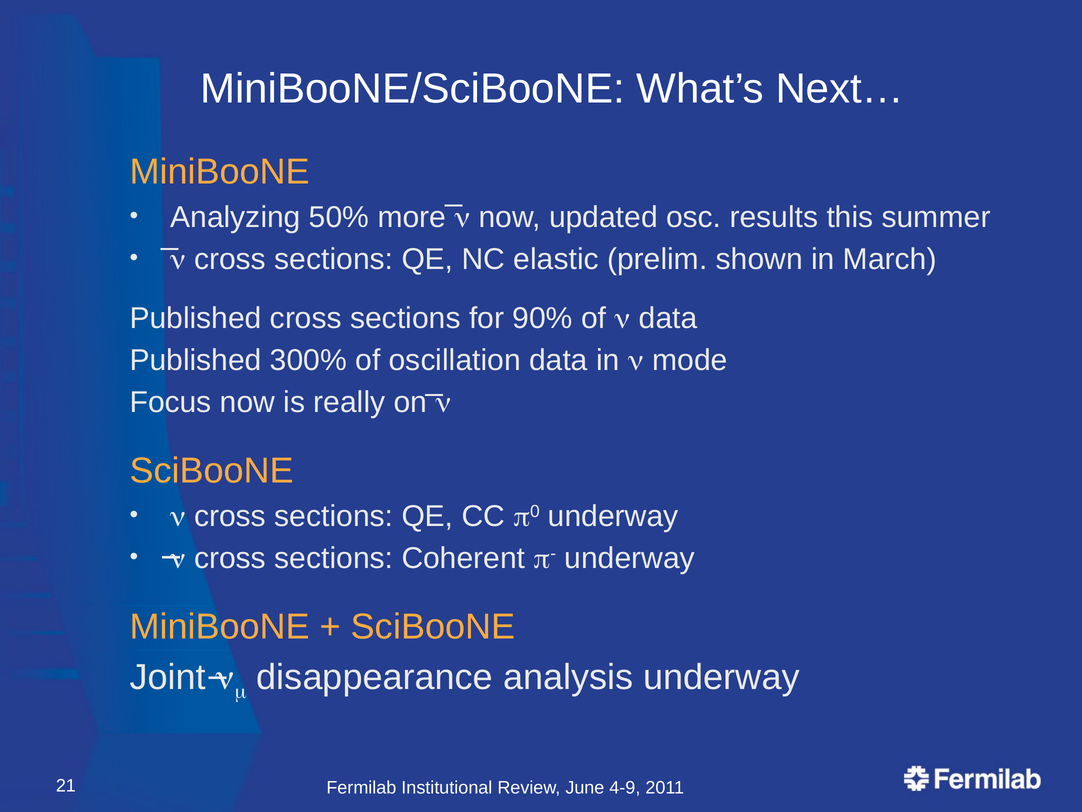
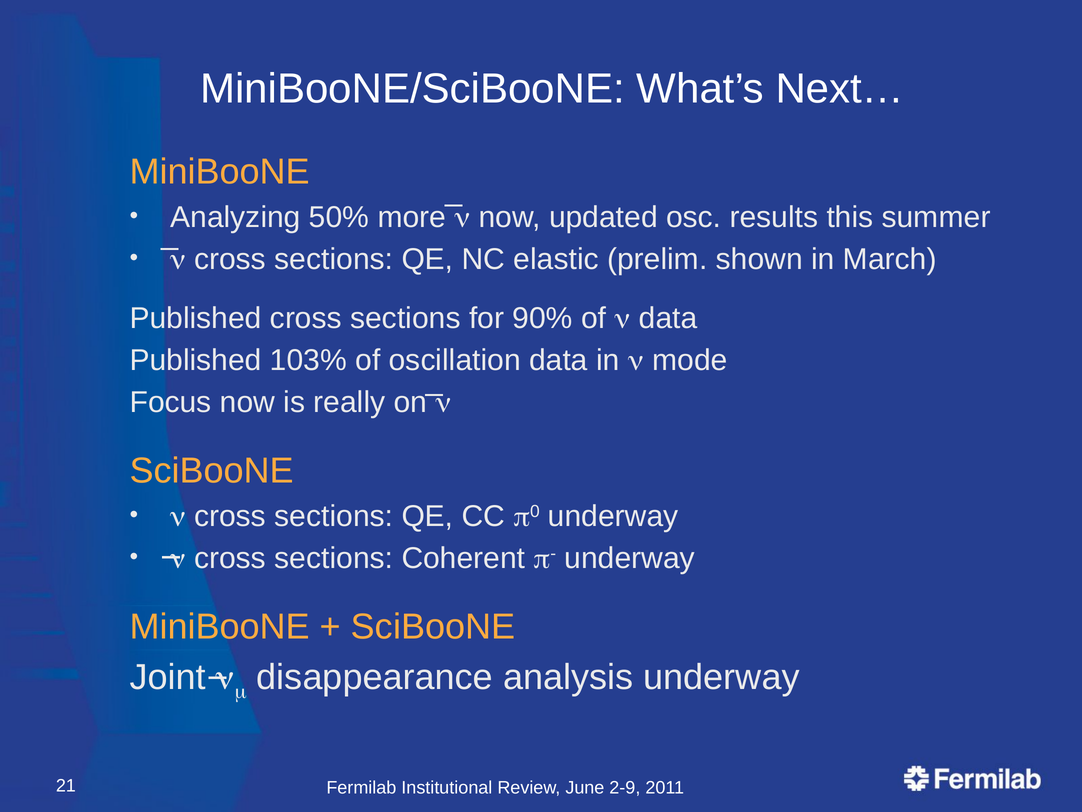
300%: 300% -> 103%
4-9: 4-9 -> 2-9
